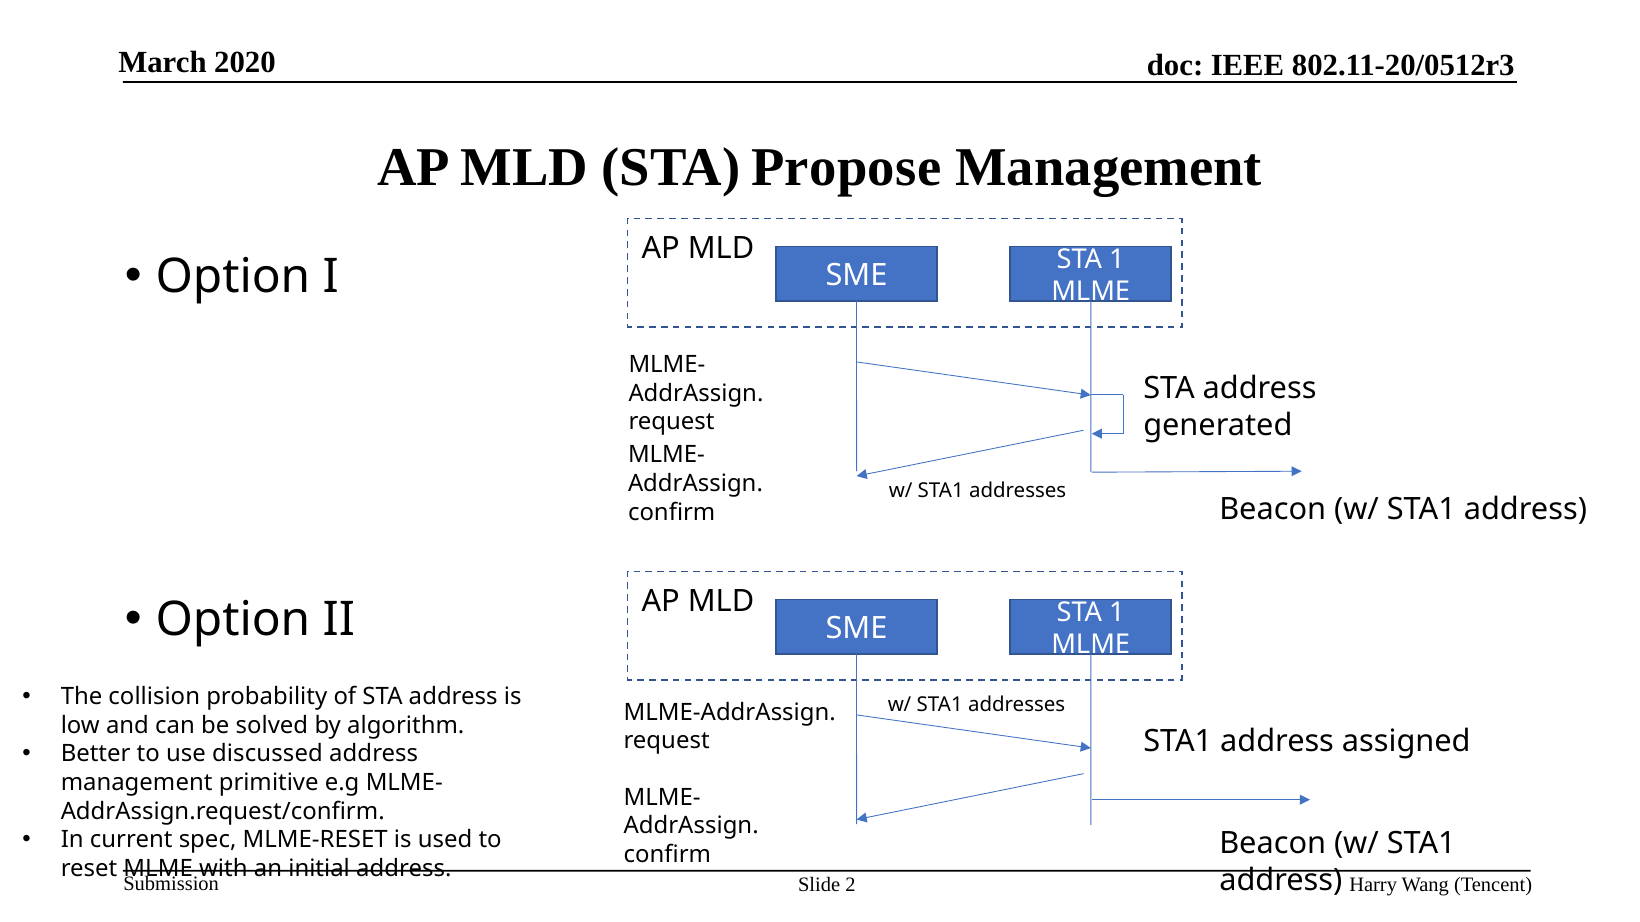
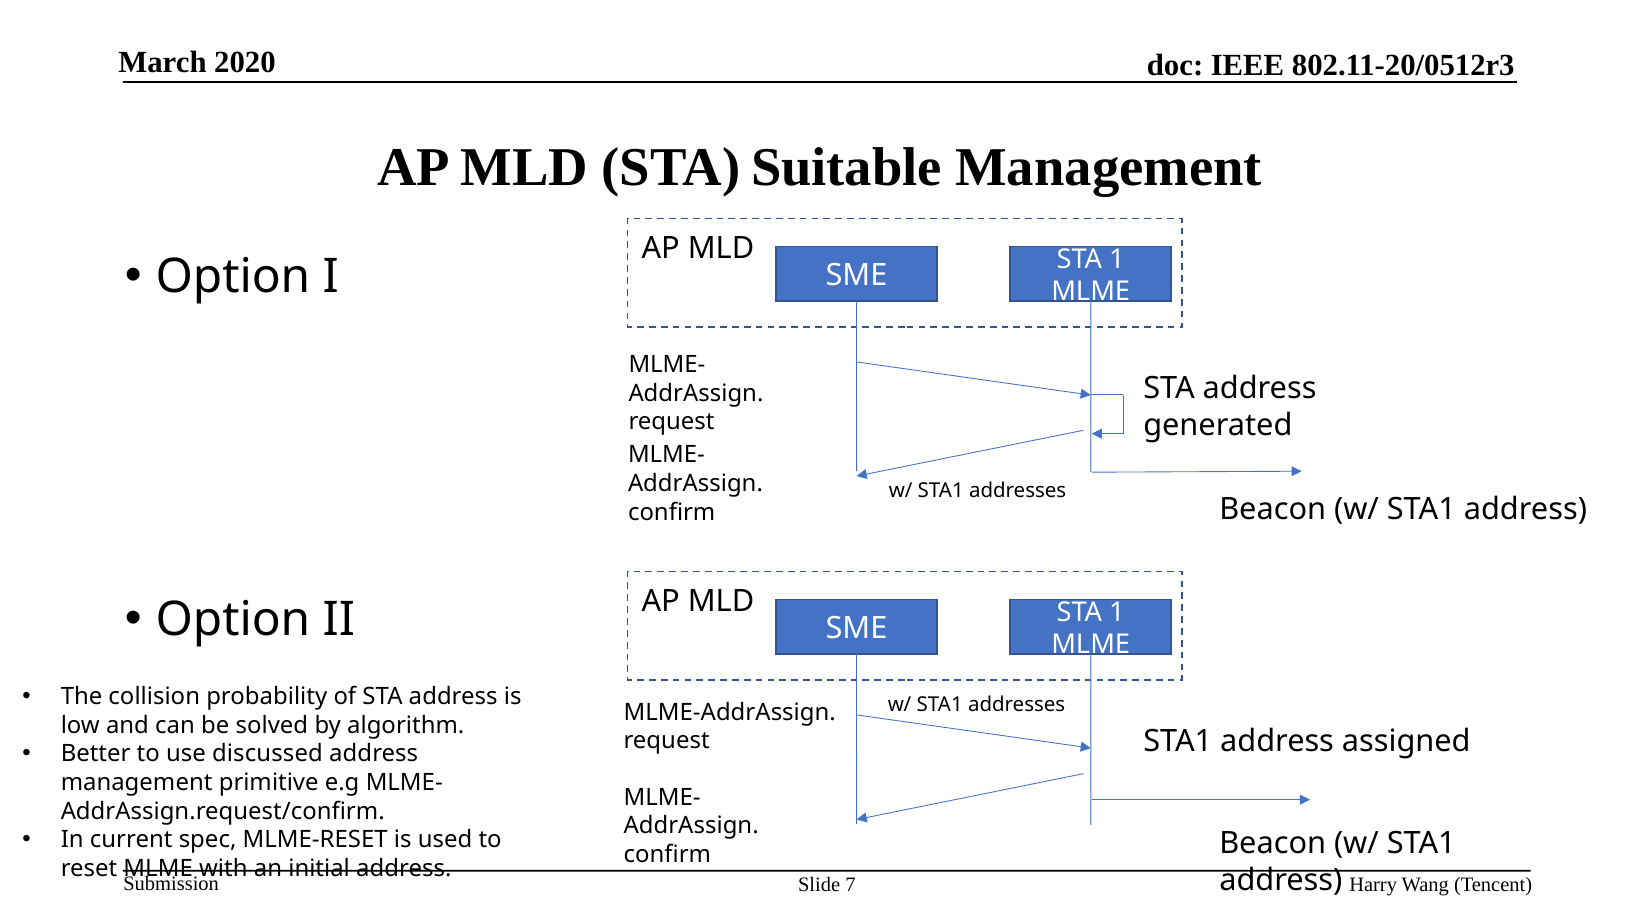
Propose: Propose -> Suitable
2: 2 -> 7
